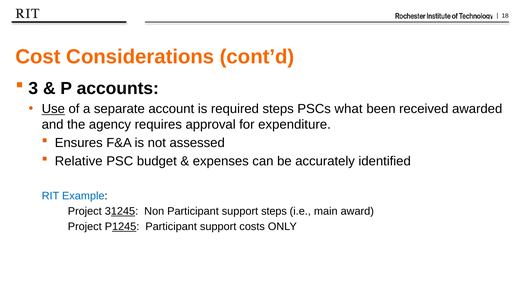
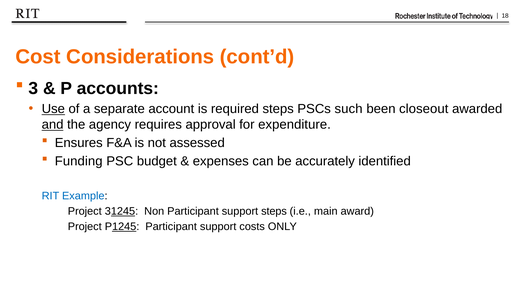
what: what -> such
received: received -> closeout
and underline: none -> present
Relative: Relative -> Funding
